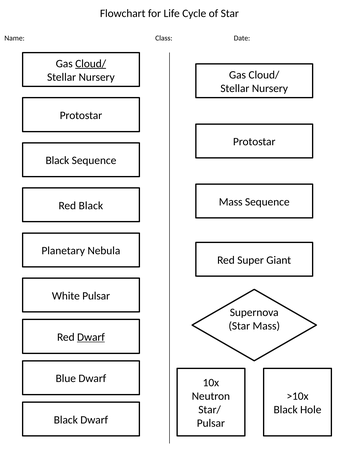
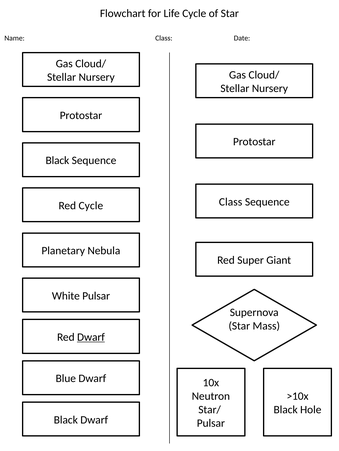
Cloud/ at (91, 64) underline: present -> none
Mass at (231, 202): Mass -> Class
Red Black: Black -> Cycle
